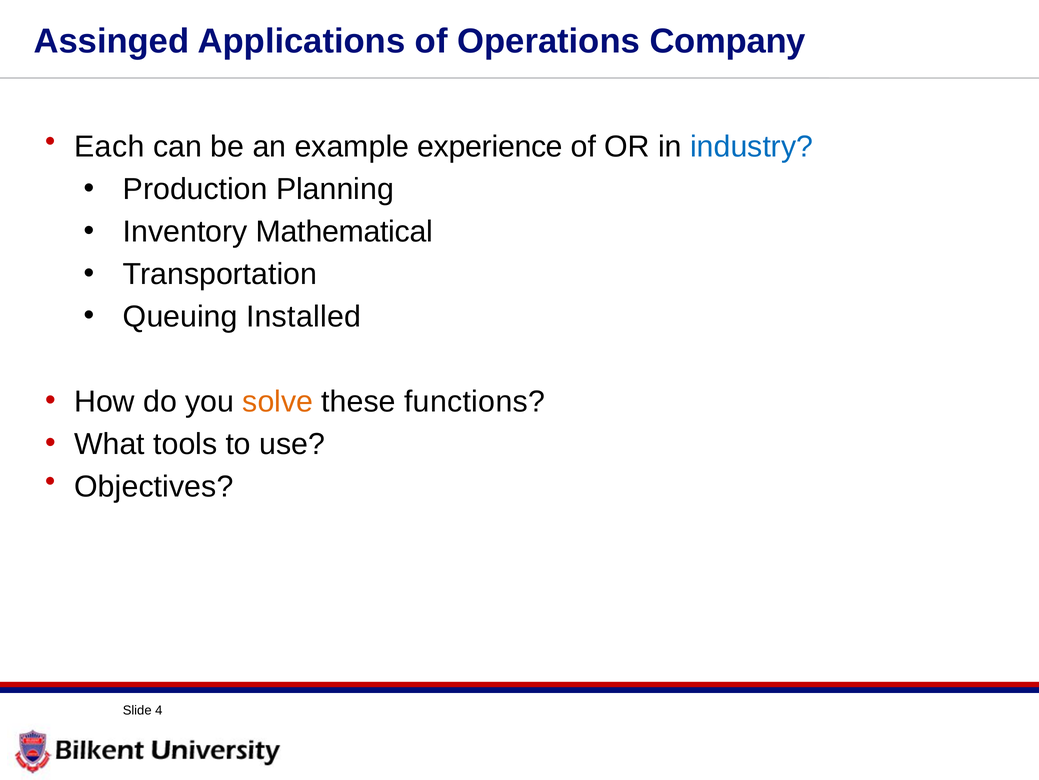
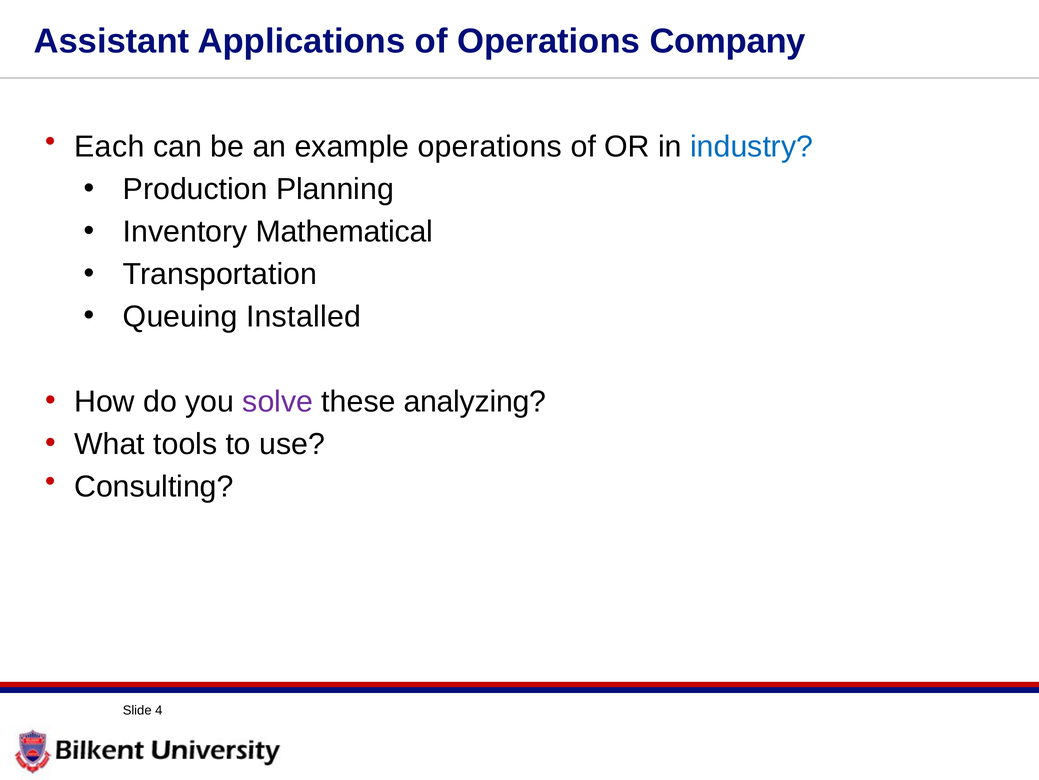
Assinged: Assinged -> Assistant
example experience: experience -> operations
solve colour: orange -> purple
functions: functions -> analyzing
Objectives: Objectives -> Consulting
